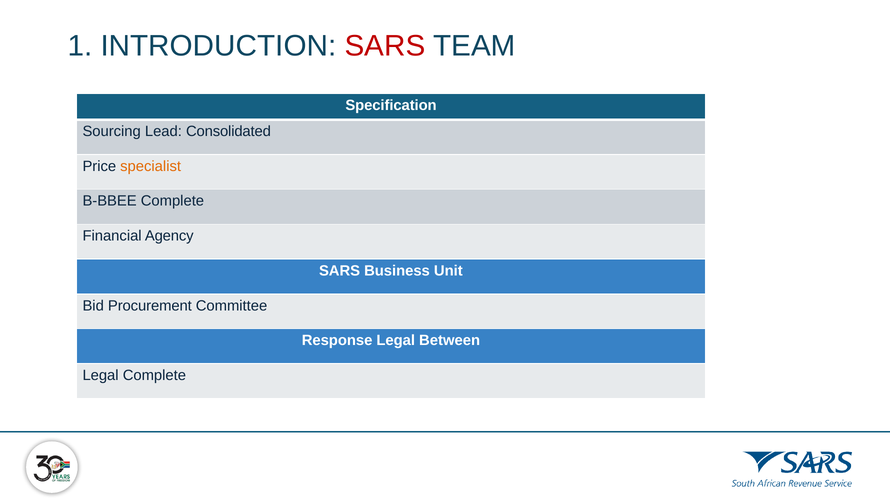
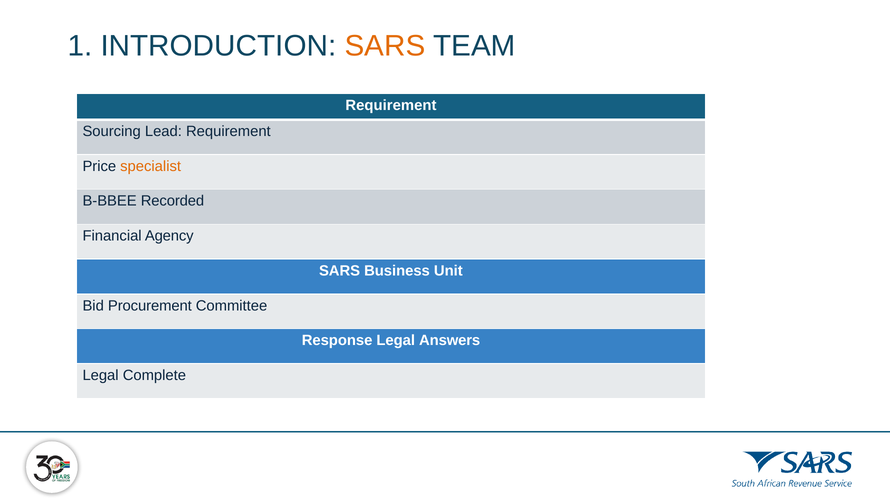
SARS at (385, 46) colour: red -> orange
Specification at (391, 105): Specification -> Requirement
Lead Consolidated: Consolidated -> Requirement
B-BBEE Complete: Complete -> Recorded
Between: Between -> Answers
